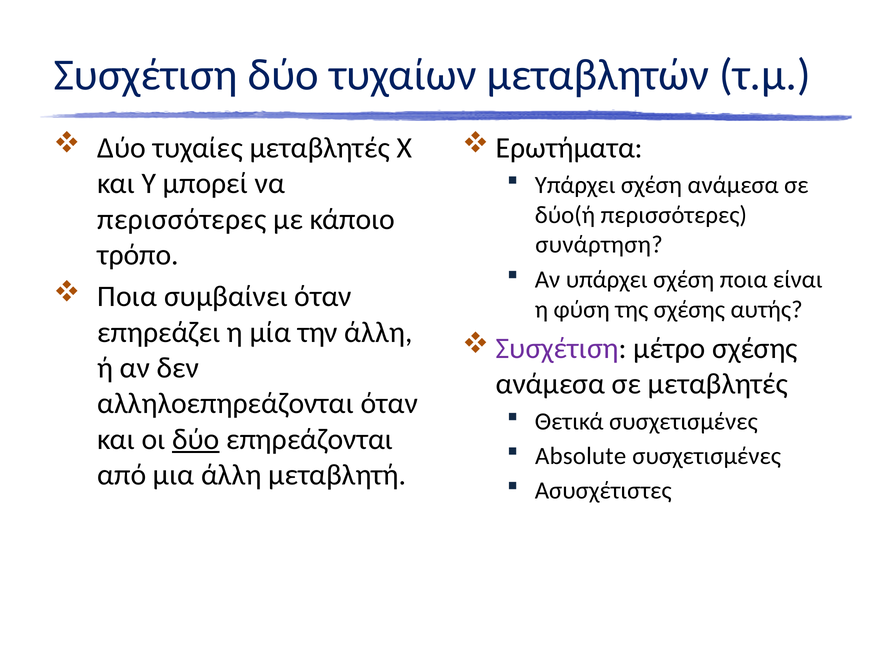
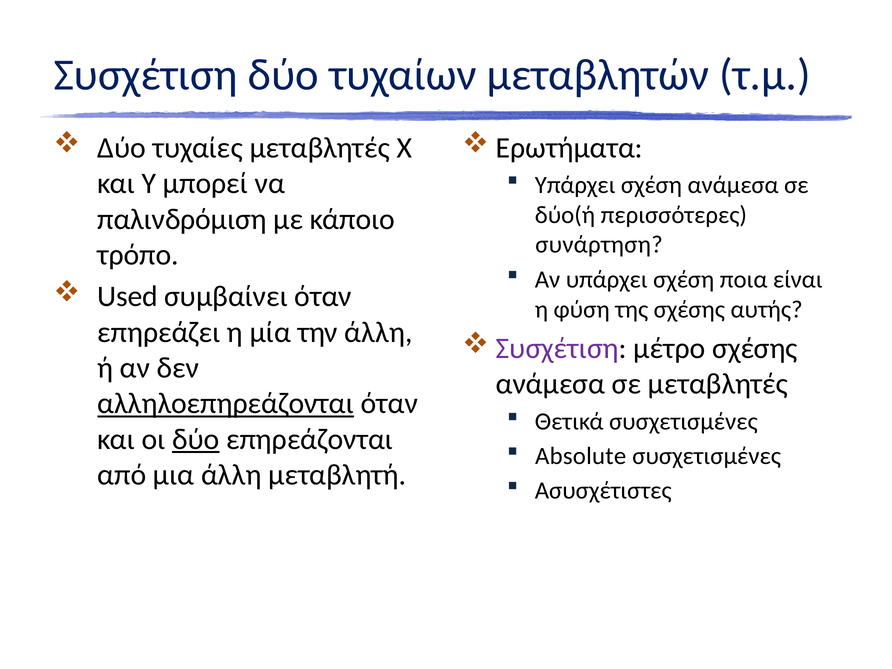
περισσότερες at (182, 219): περισσότερες -> παλινδρόμιση
Ποια at (127, 297): Ποια -> Used
αλληλοεπηρεάζονται underline: none -> present
